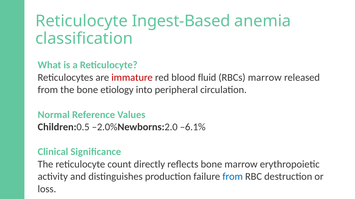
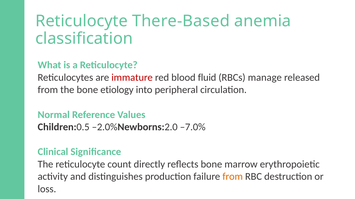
Ingest-Based: Ingest-Based -> There-Based
RBCs marrow: marrow -> manage
–6.1%: –6.1% -> –7.0%
from at (233, 177) colour: blue -> orange
